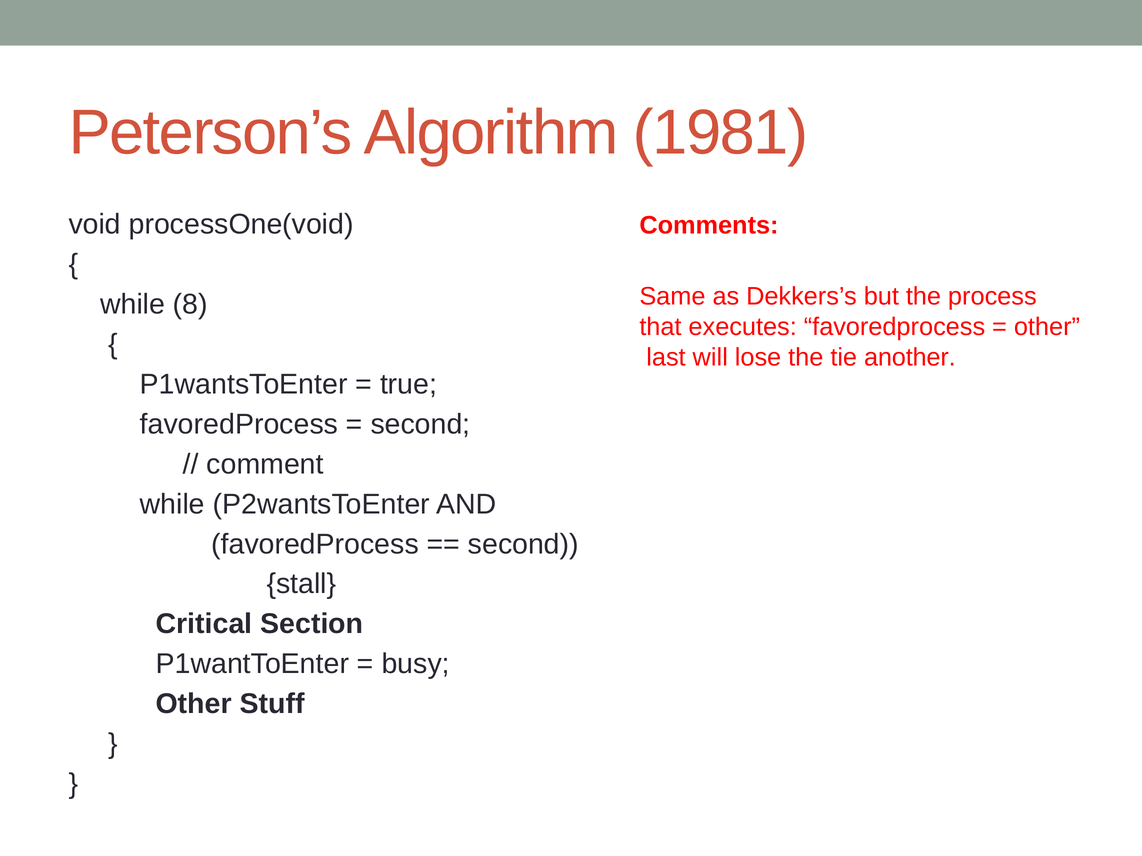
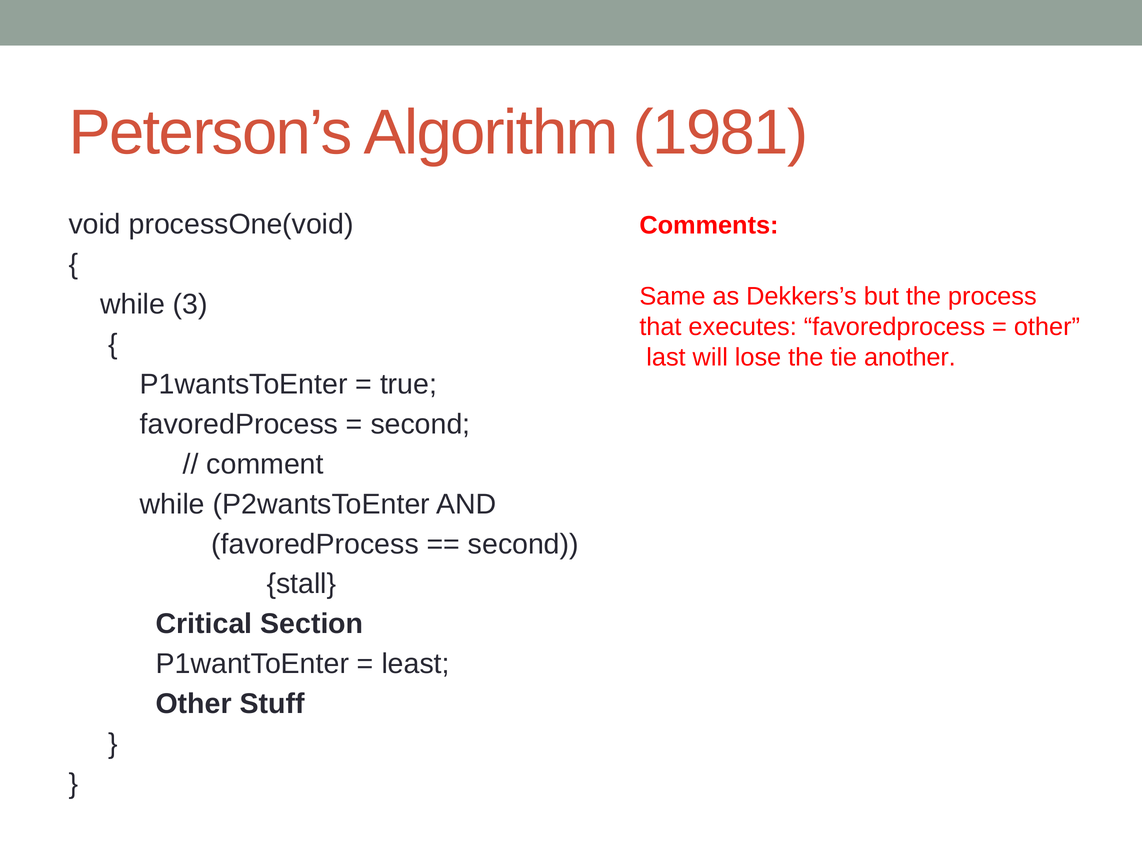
8: 8 -> 3
busy: busy -> least
